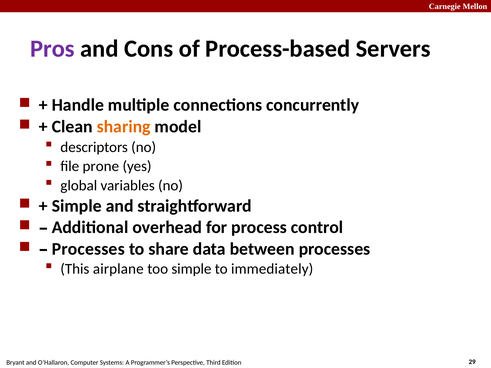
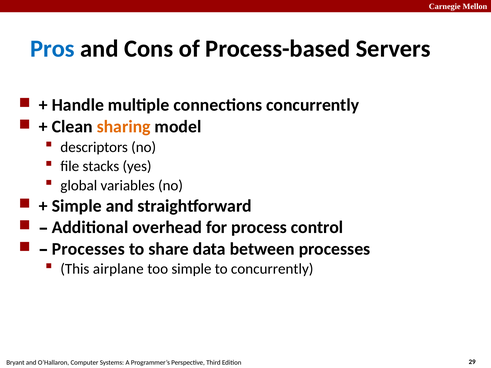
Pros colour: purple -> blue
prone: prone -> stacks
to immediately: immediately -> concurrently
